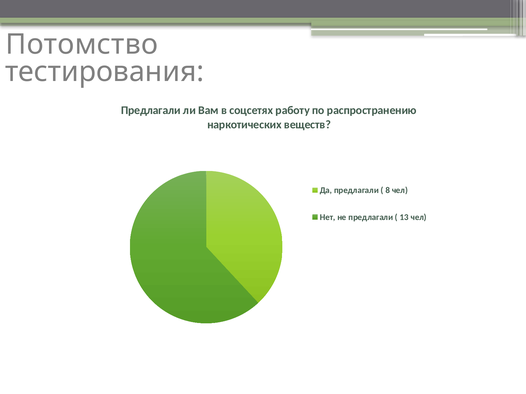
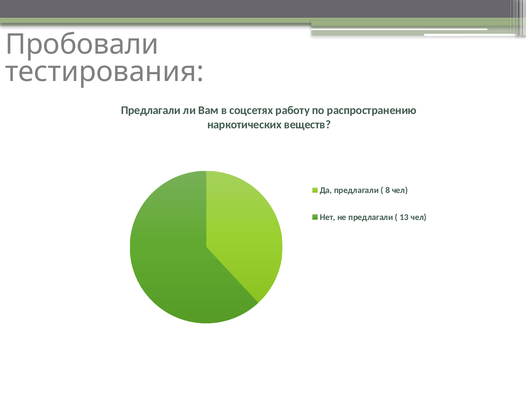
Потомство: Потомство -> Пробовали
